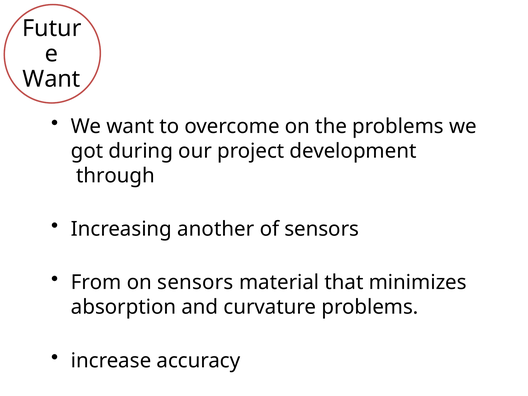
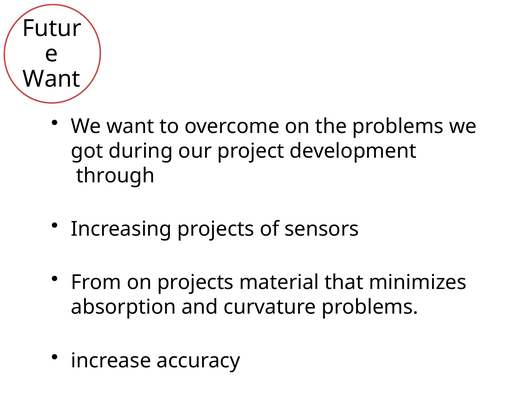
Increasing another: another -> projects
on sensors: sensors -> projects
